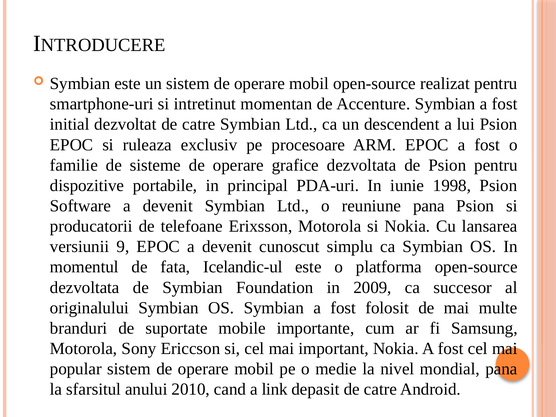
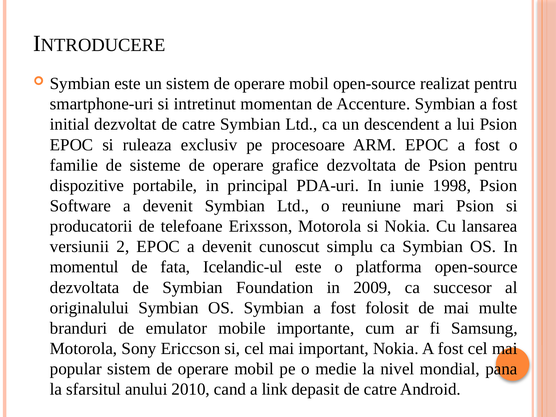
reuniune pana: pana -> mari
9: 9 -> 2
suportate: suportate -> emulator
